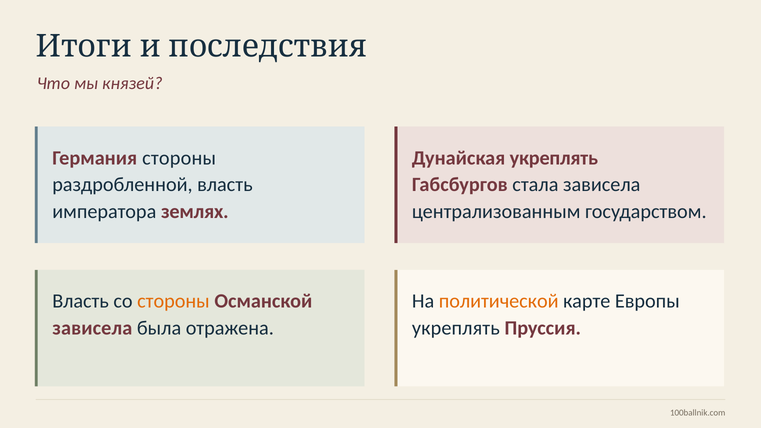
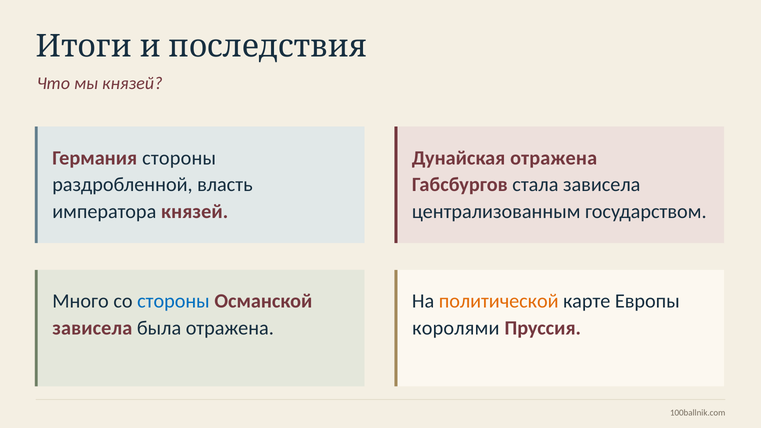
Дунайская укреплять: укреплять -> отражена
императора землях: землях -> князей
Власть at (81, 301): Власть -> Много
стороны at (173, 301) colour: orange -> blue
укреплять at (456, 328): укреплять -> королями
